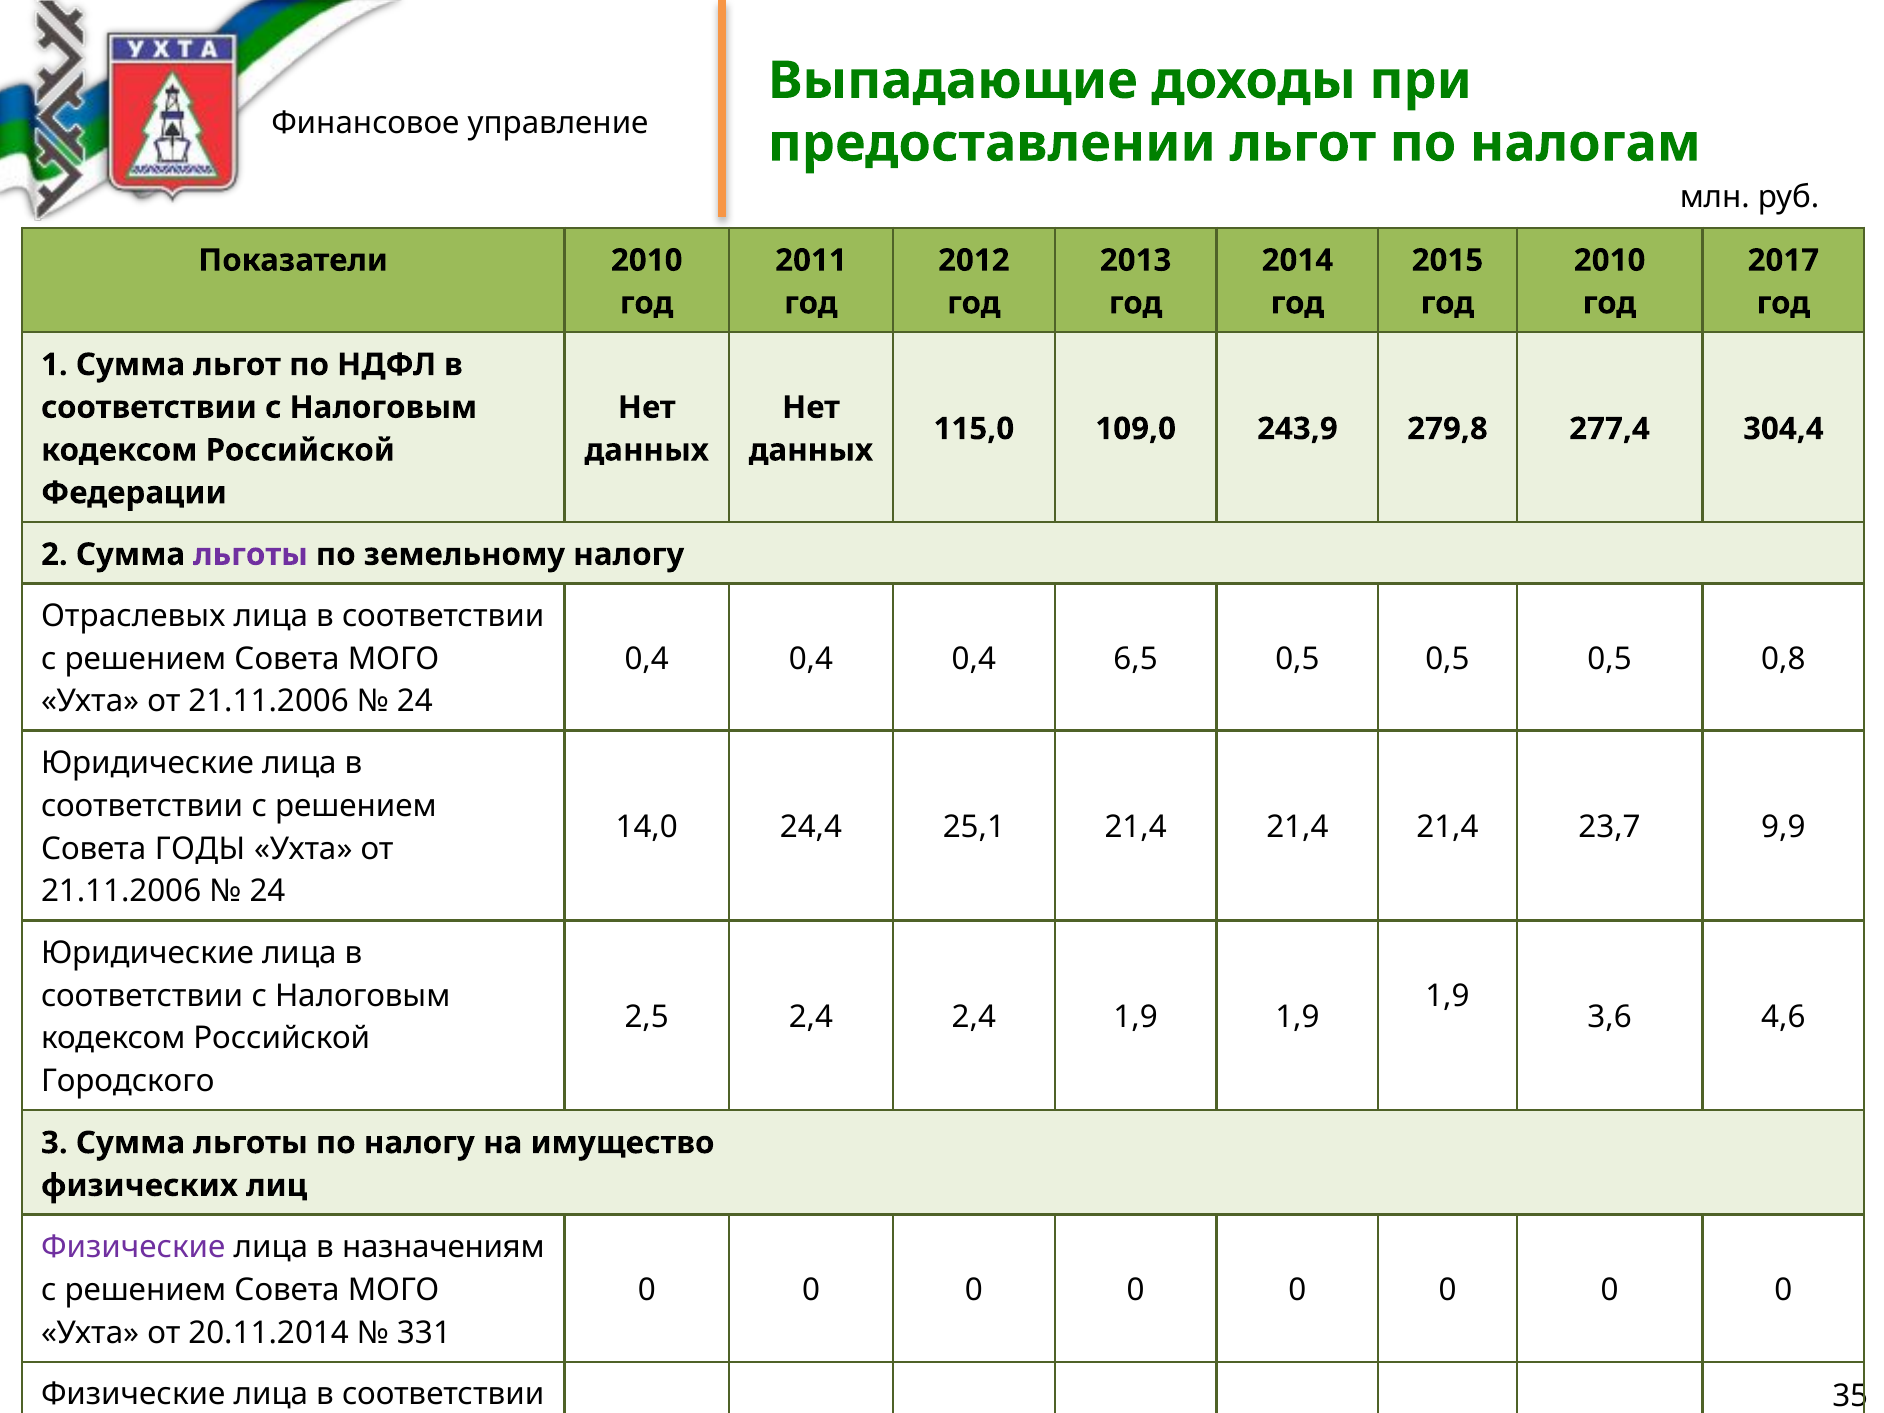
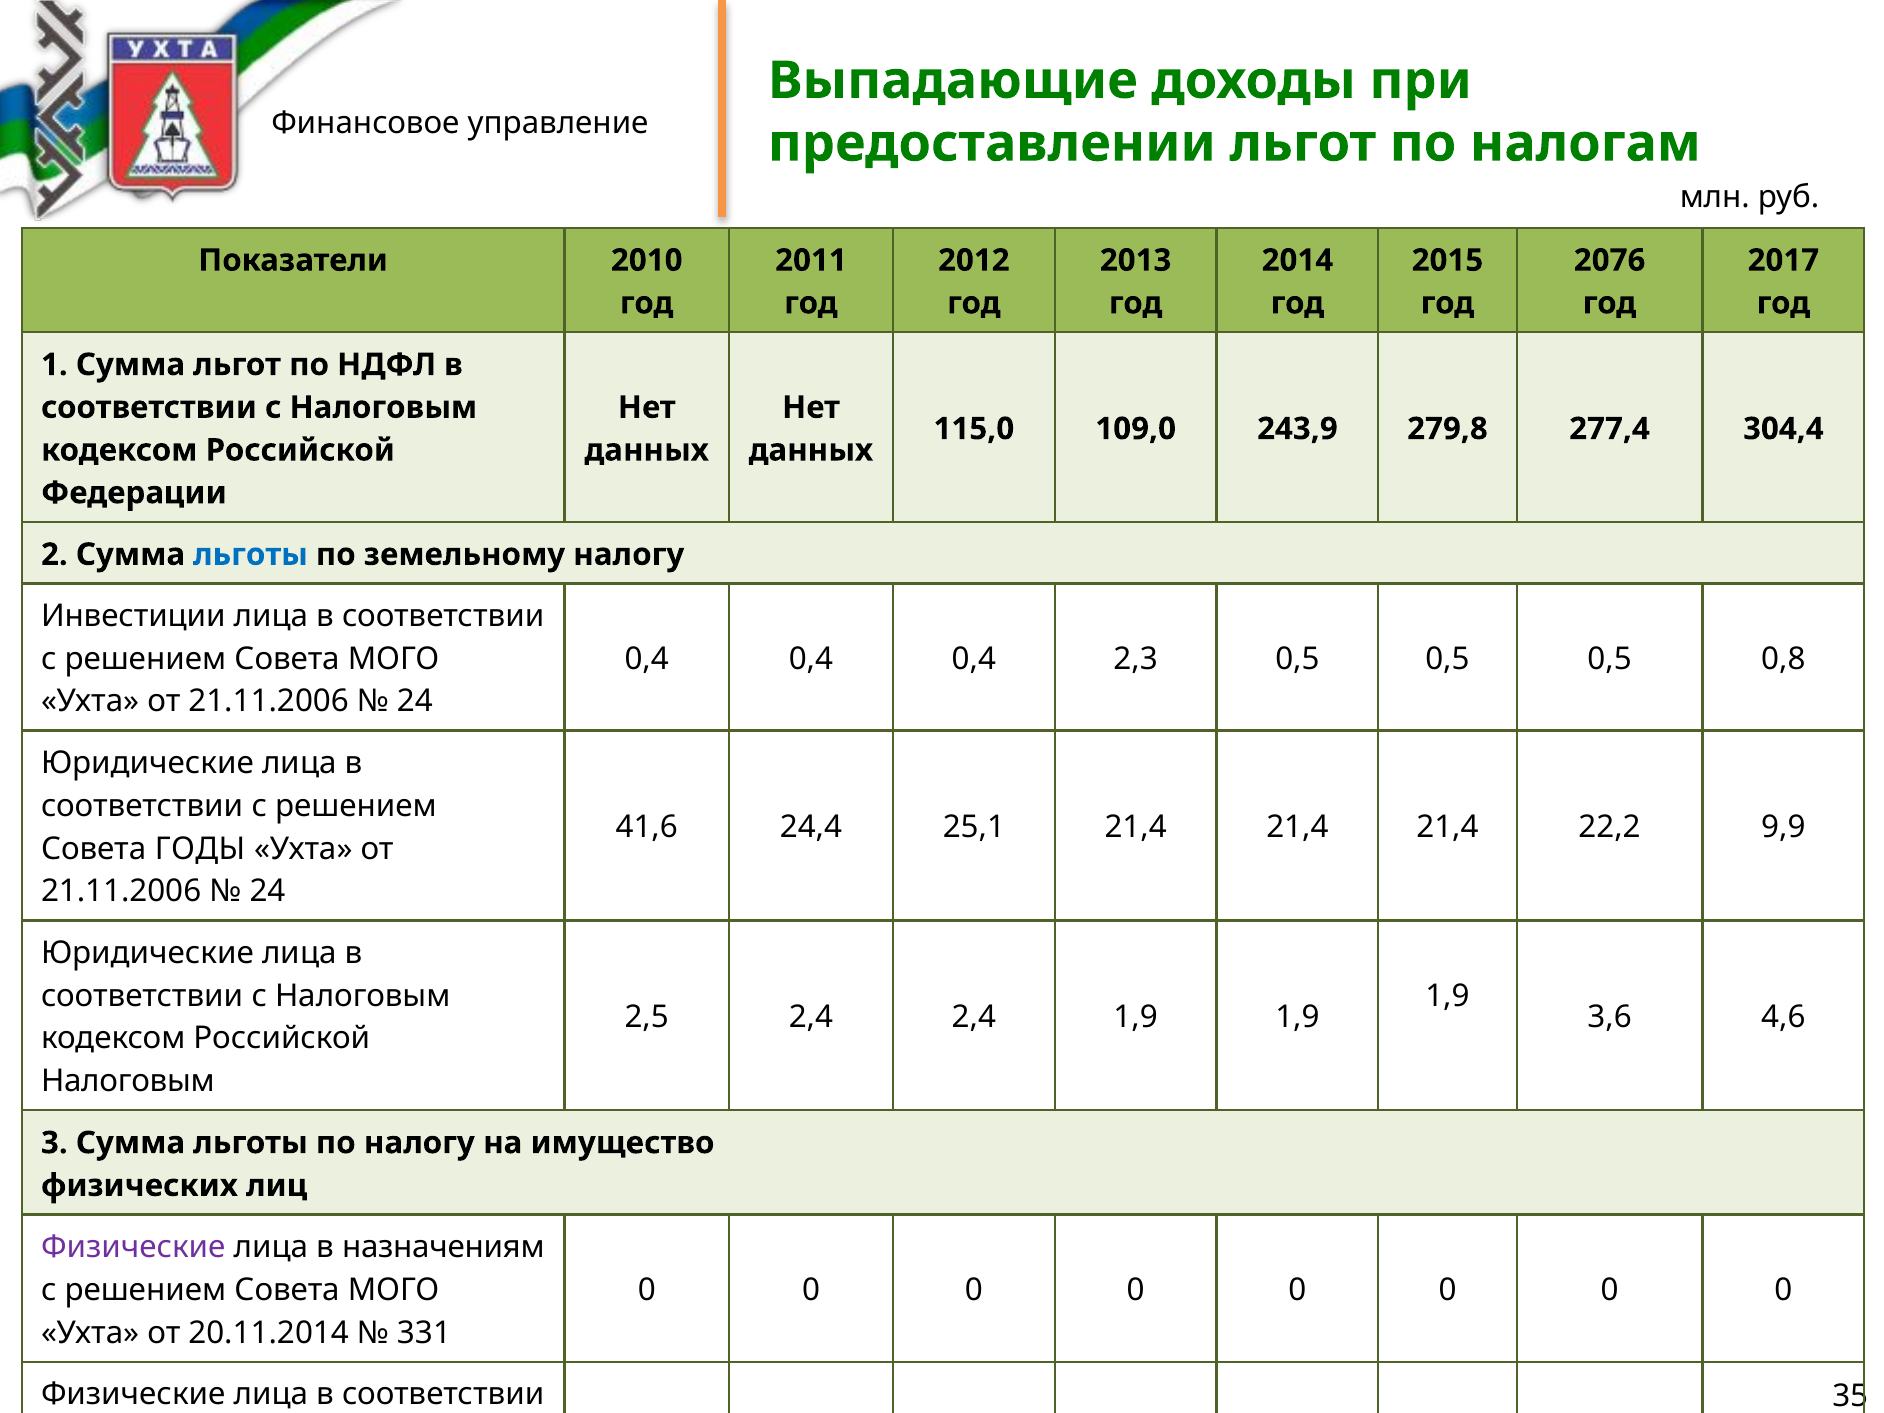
2010 at (1610, 260): 2010 -> 2076
льготы at (250, 555) colour: purple -> blue
Отраслевых: Отраслевых -> Инвестиции
6,5: 6,5 -> 2,3
14,0: 14,0 -> 41,6
23,7: 23,7 -> 22,2
Городского at (128, 1081): Городского -> Налоговым
